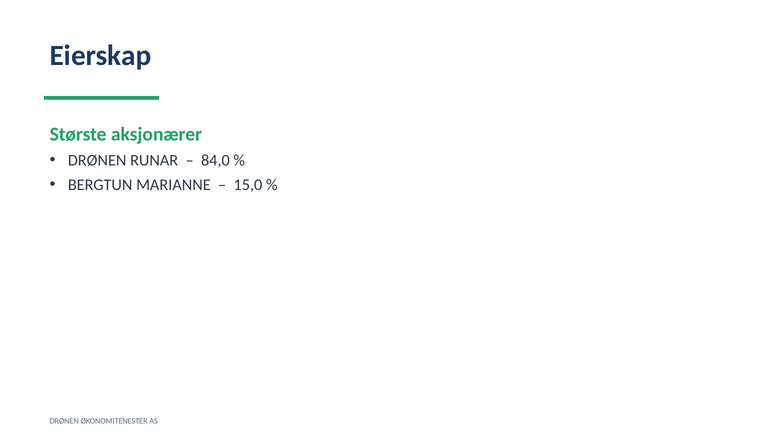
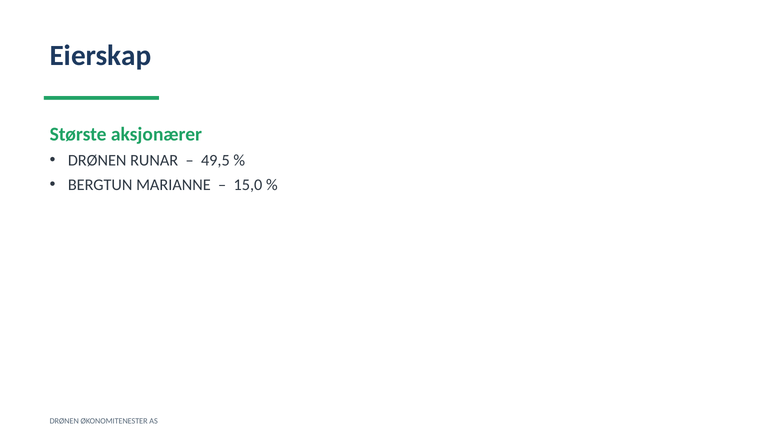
84,0: 84,0 -> 49,5
